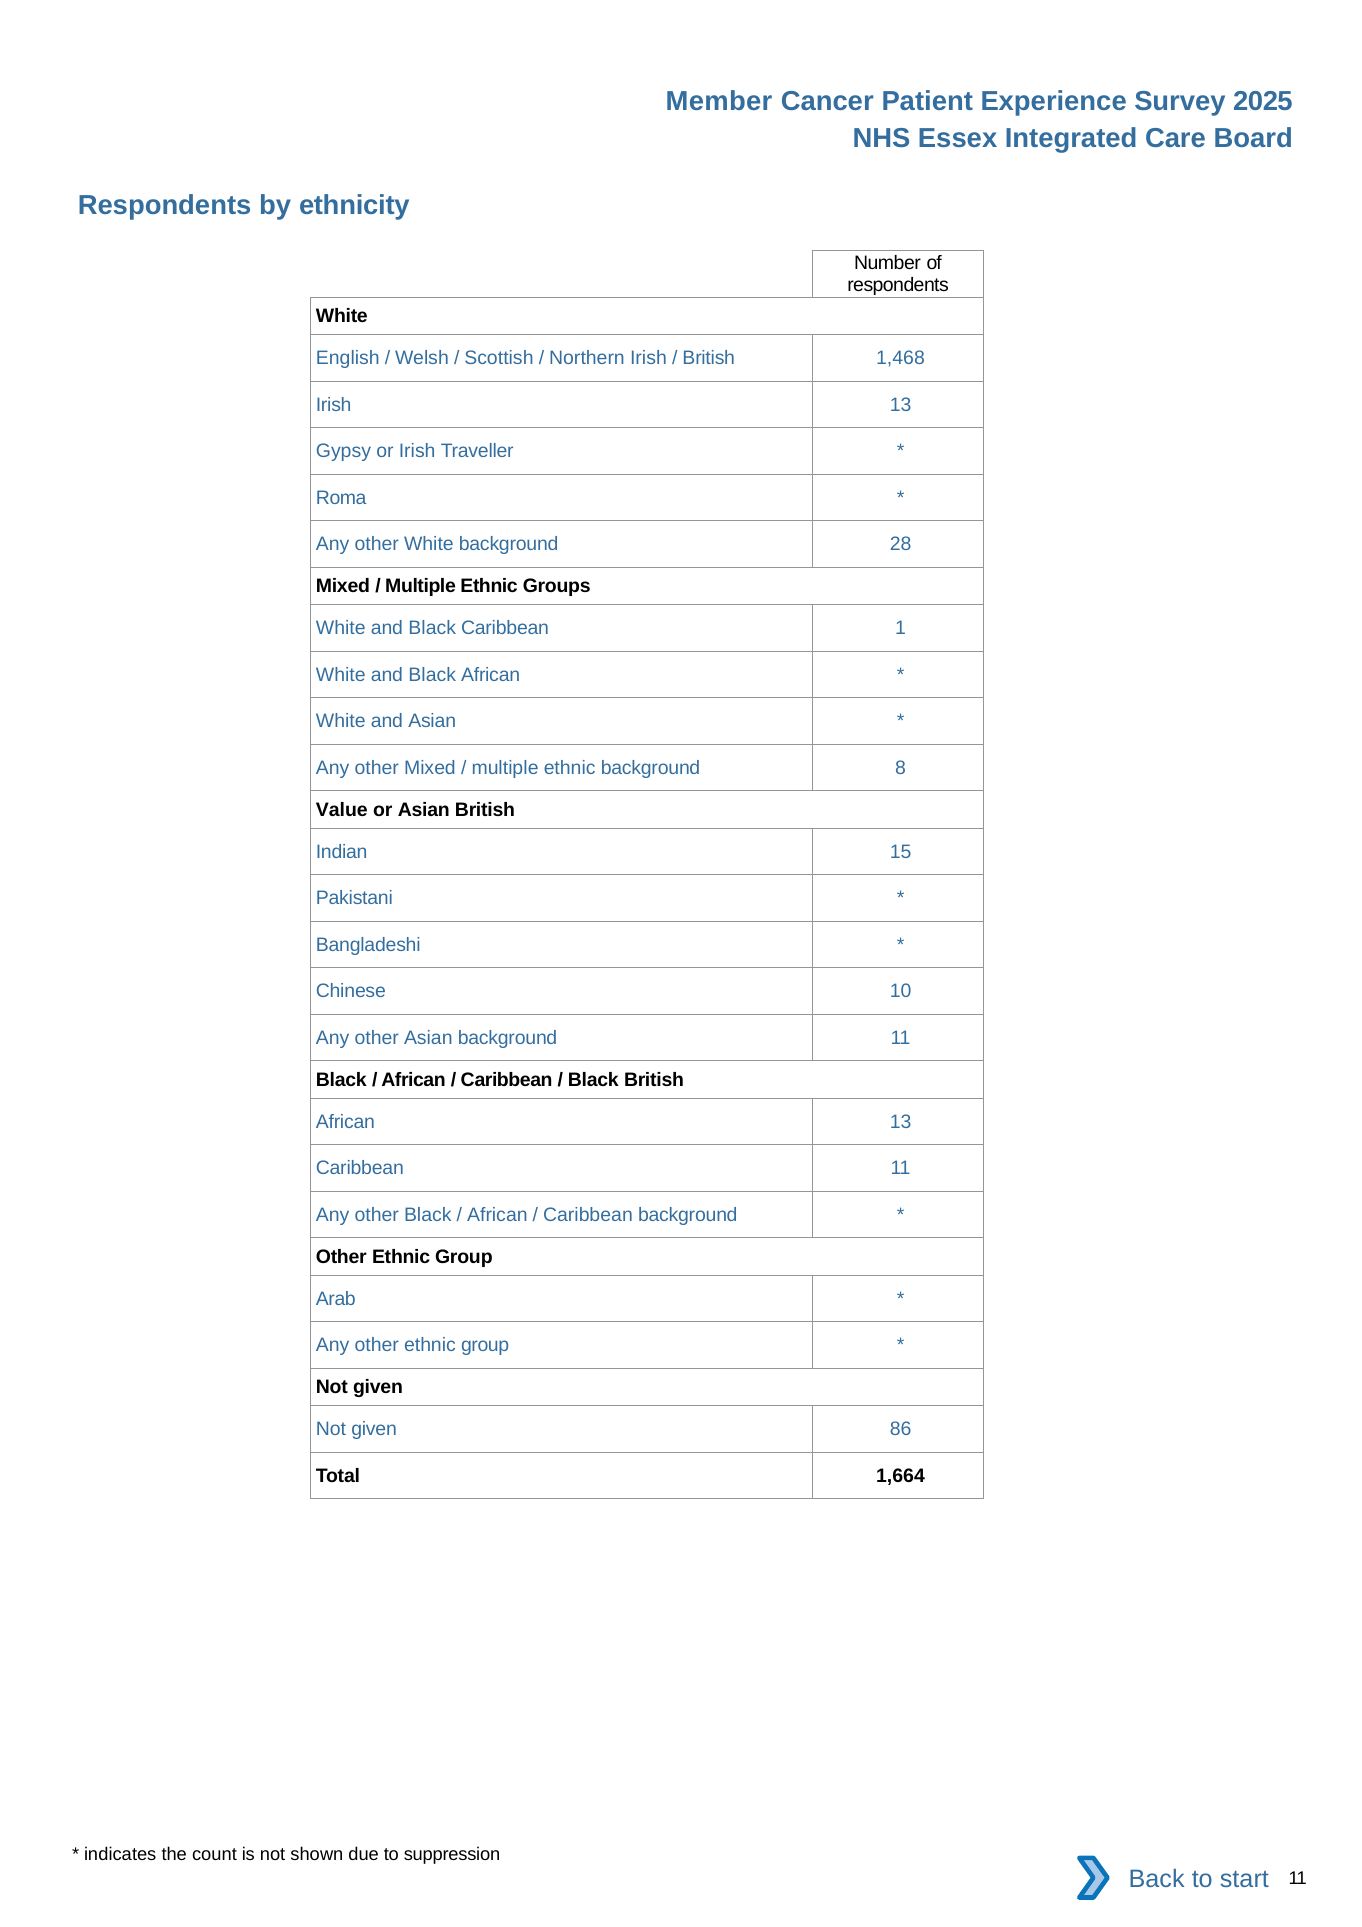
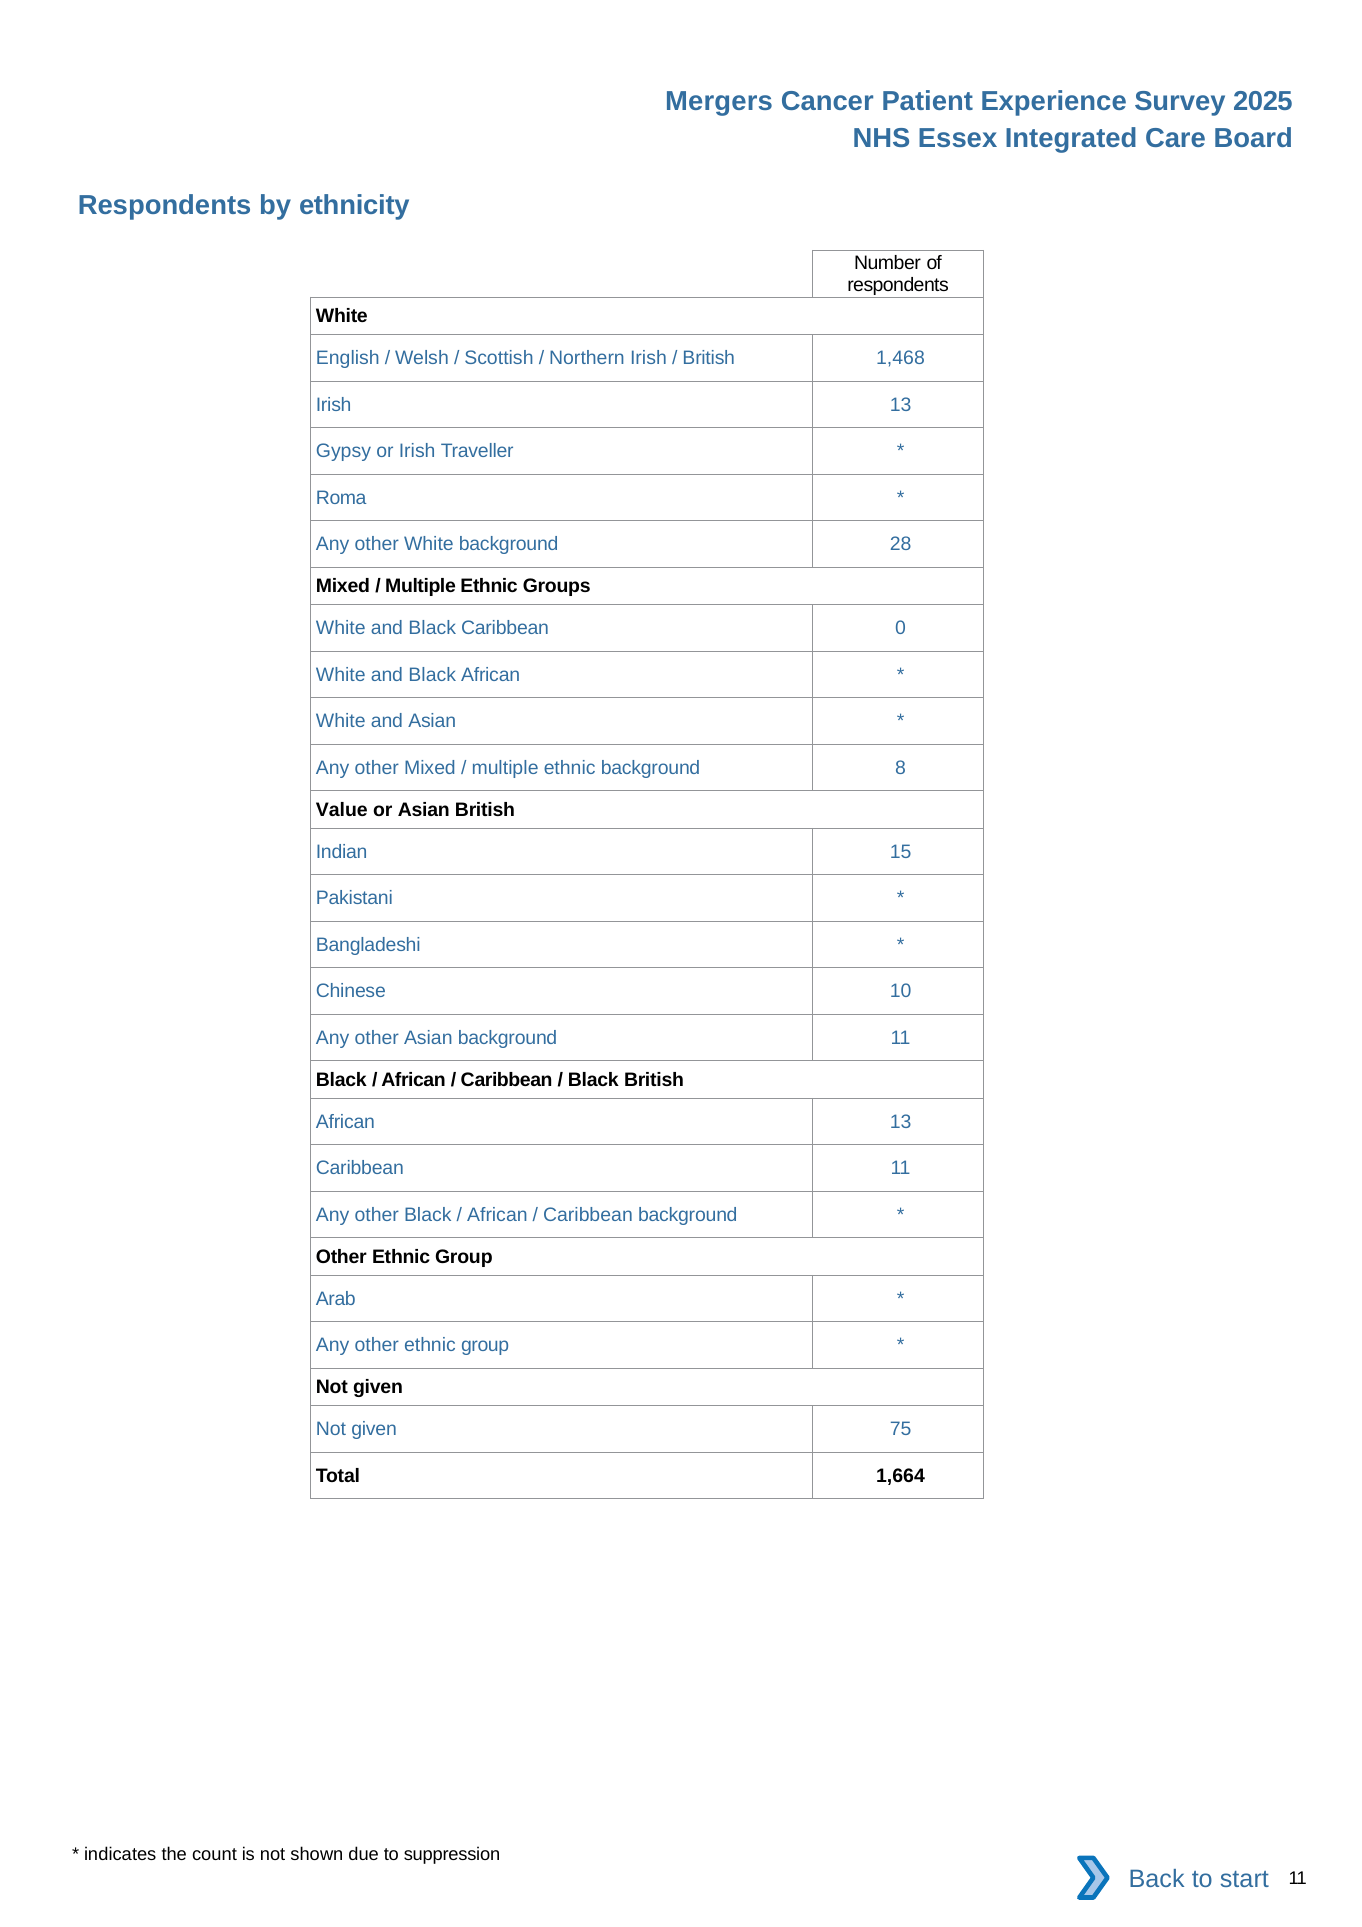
Member: Member -> Mergers
1: 1 -> 0
86: 86 -> 75
